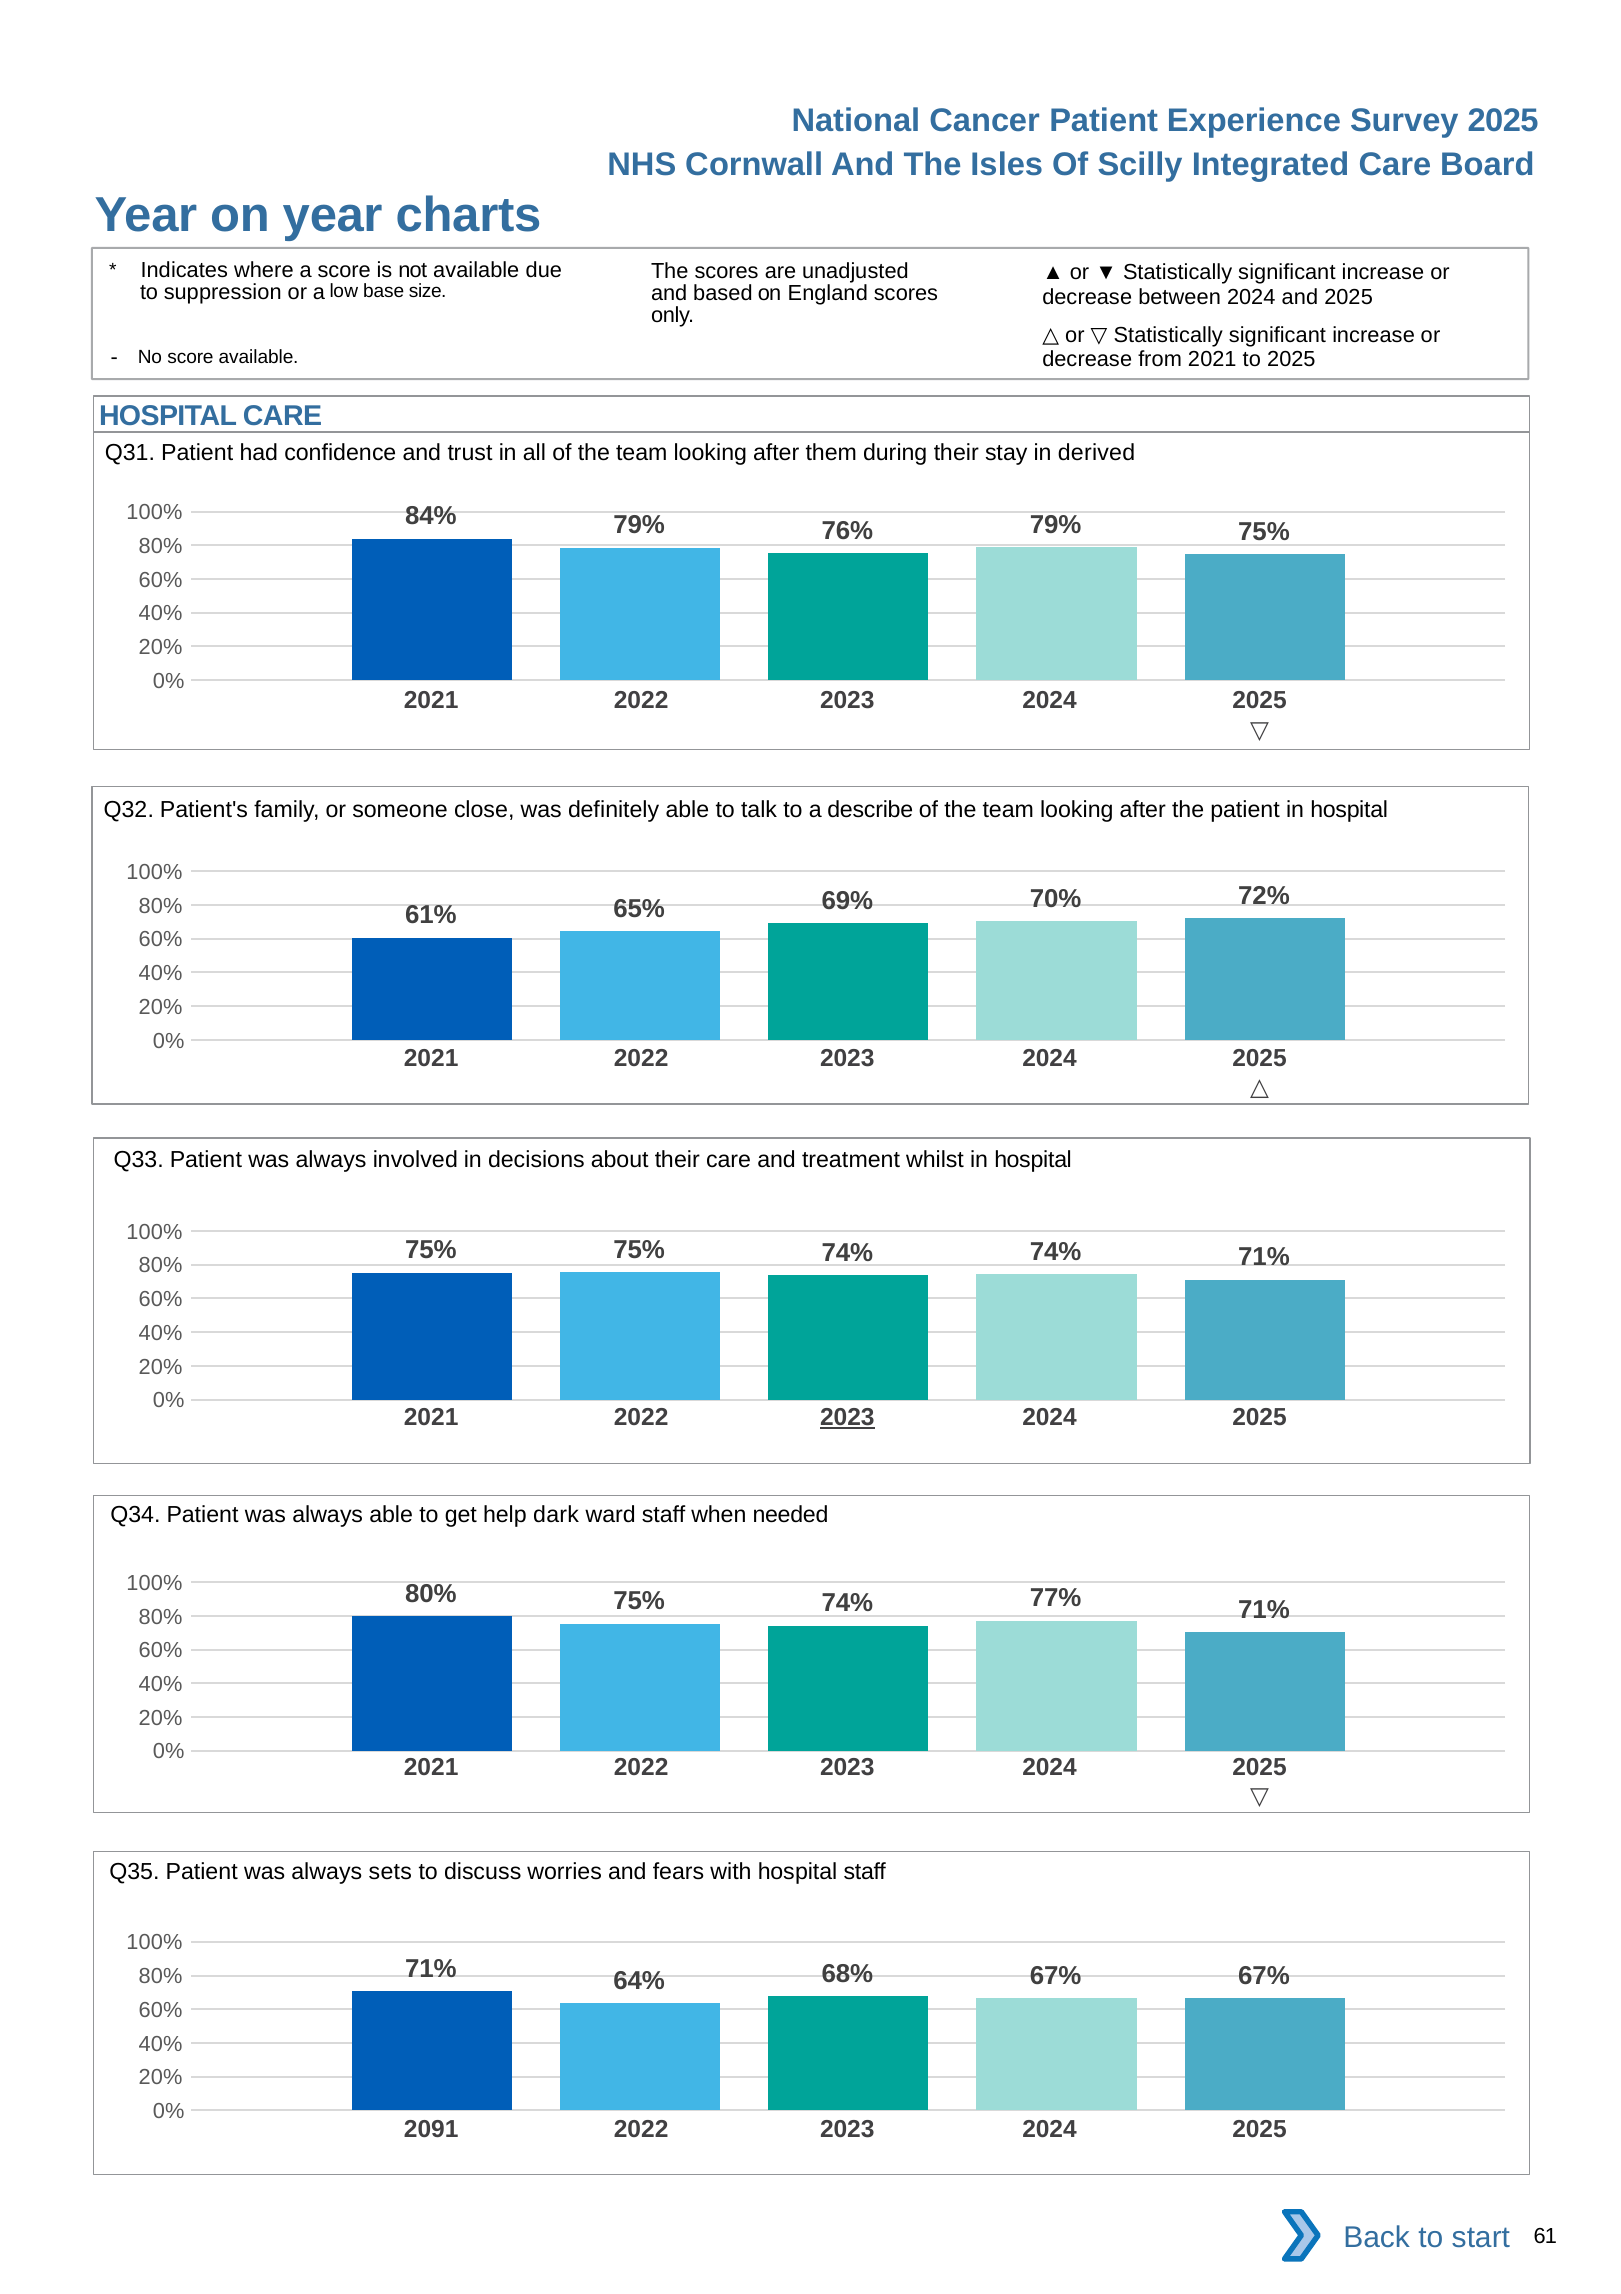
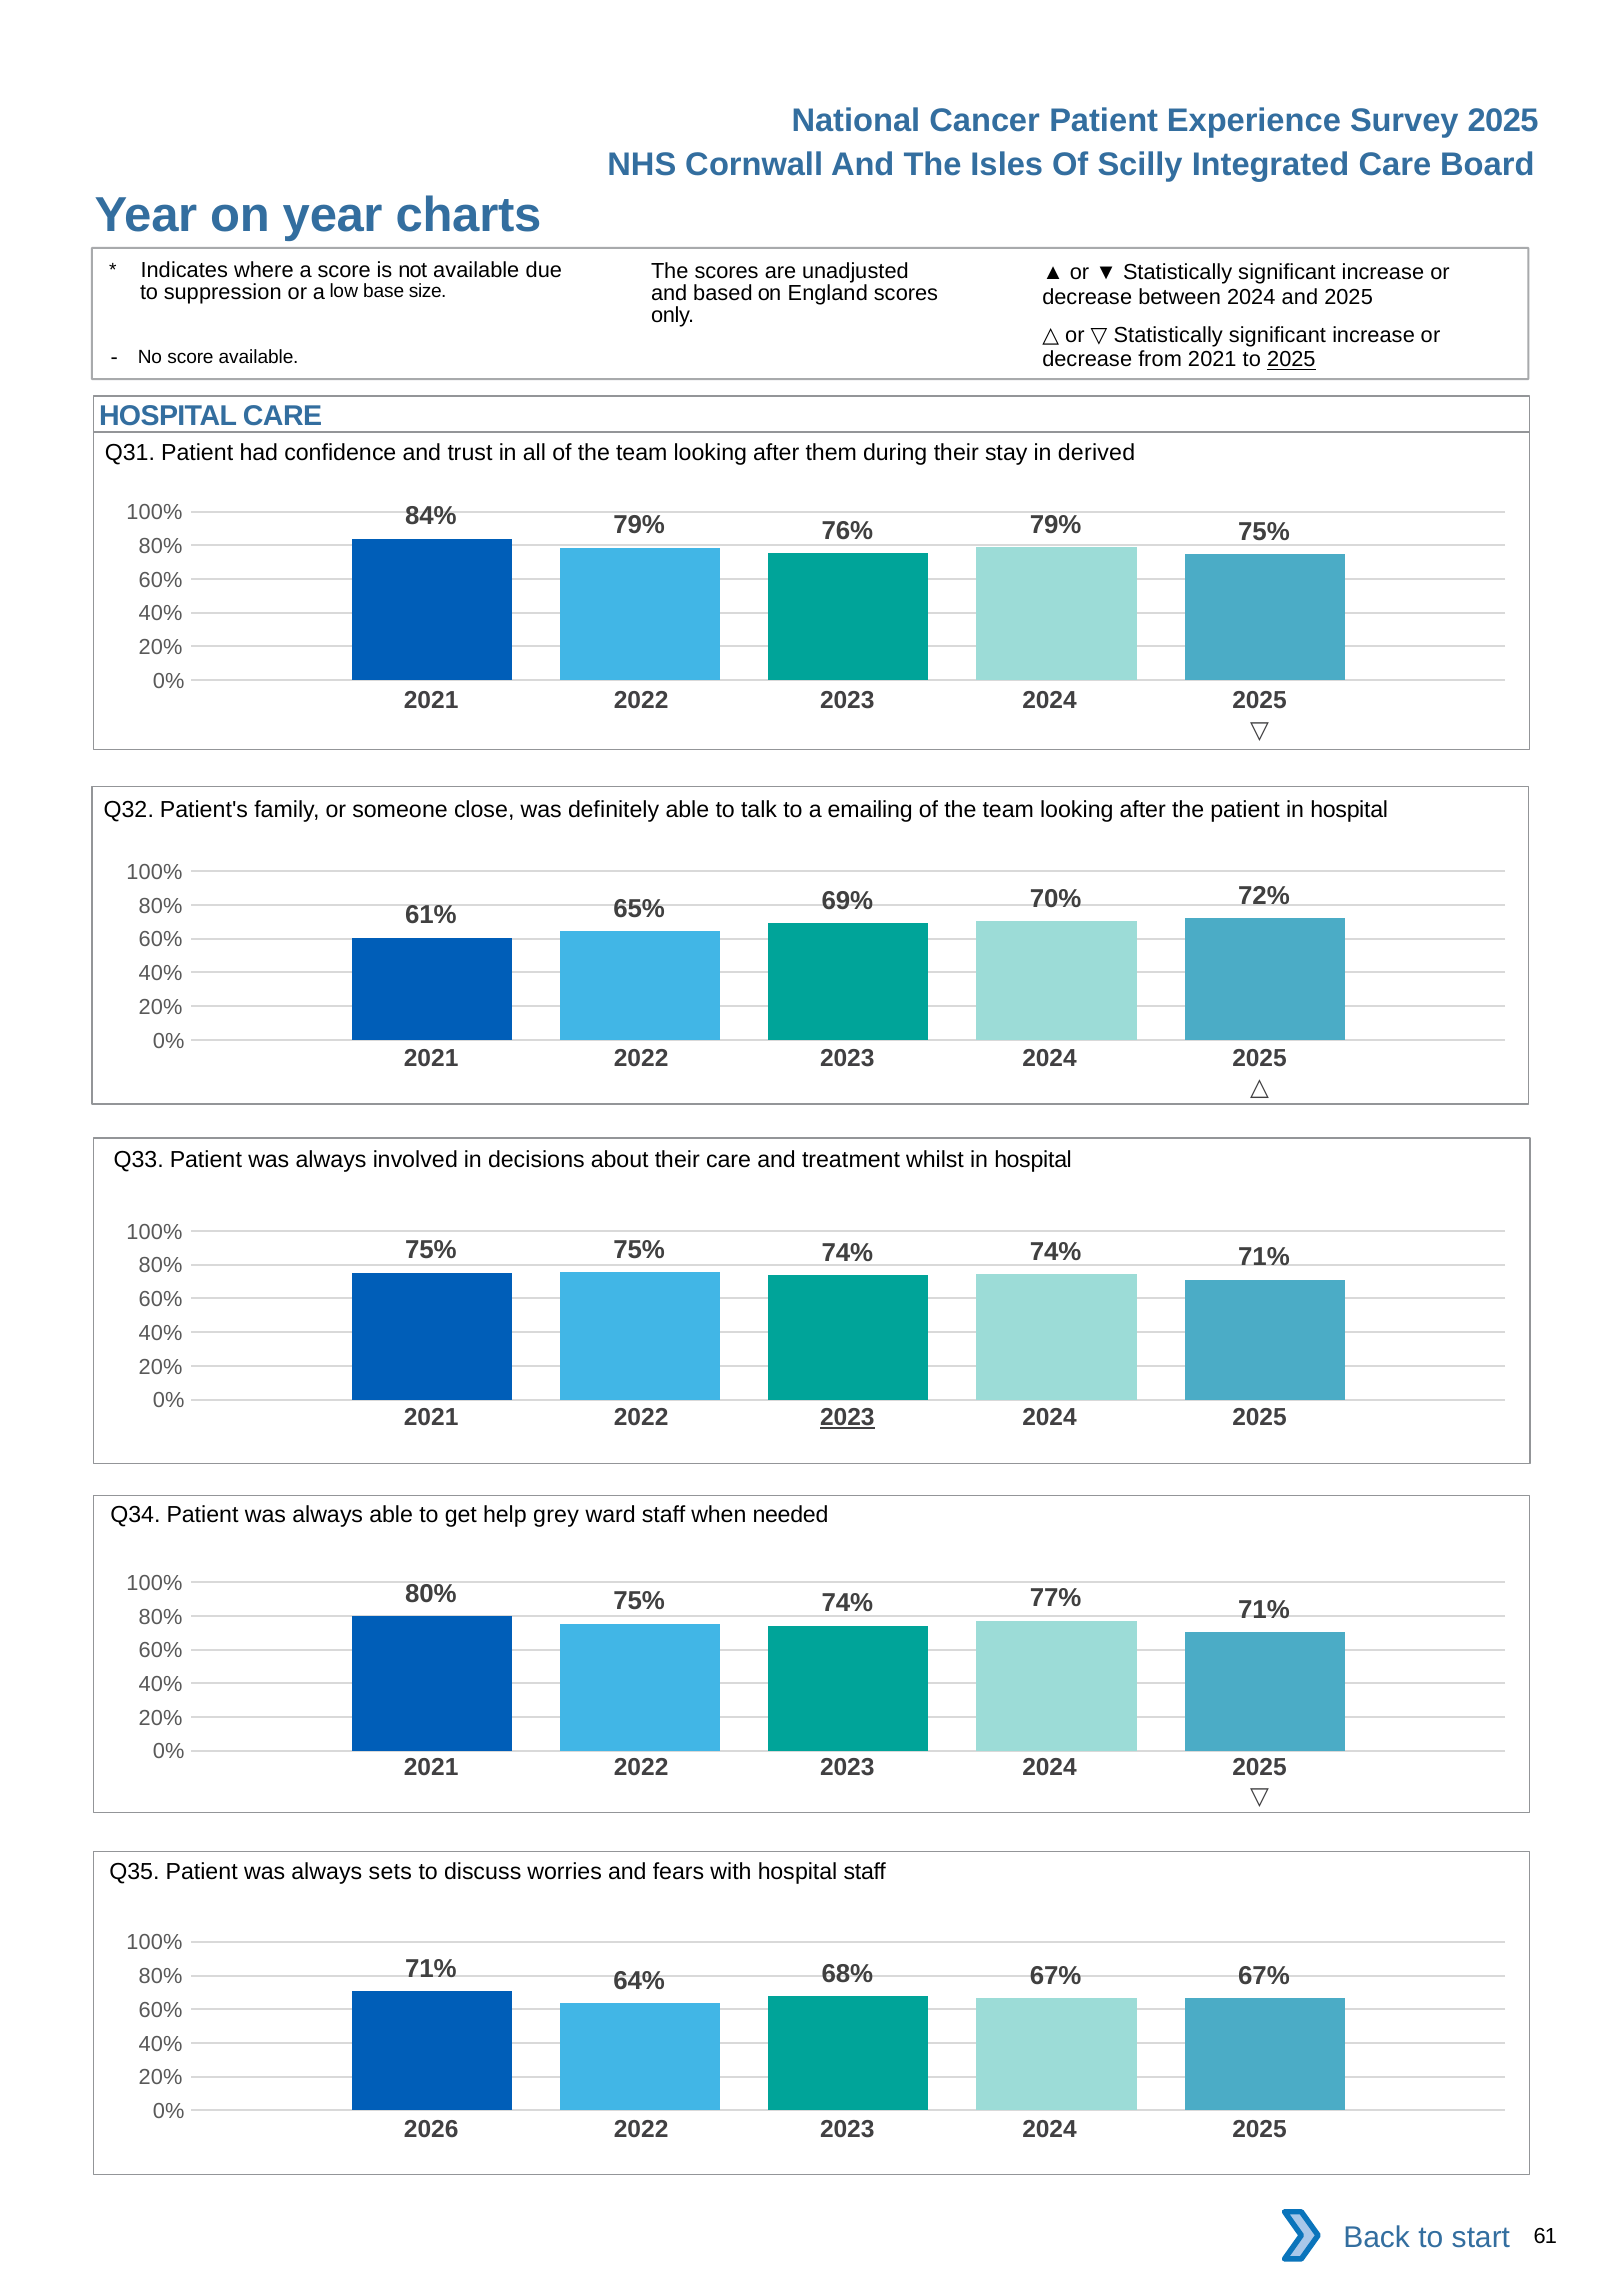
2025 at (1291, 360) underline: none -> present
describe: describe -> emailing
dark: dark -> grey
2091: 2091 -> 2026
